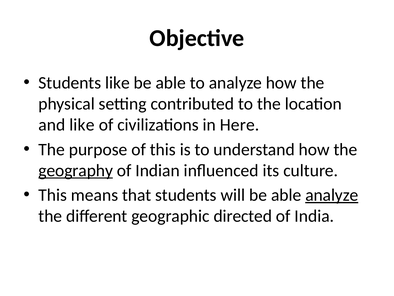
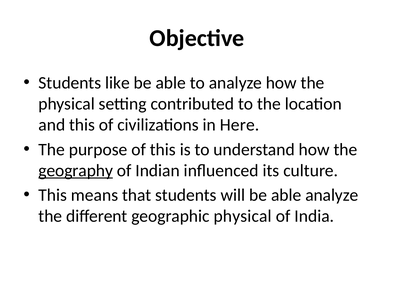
and like: like -> this
analyze at (332, 195) underline: present -> none
geographic directed: directed -> physical
